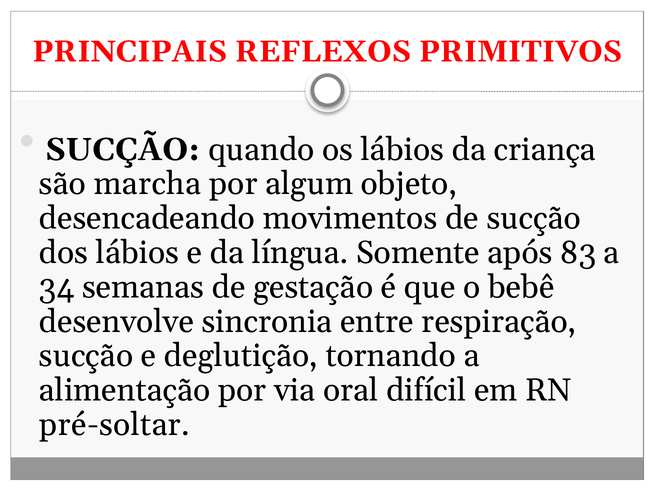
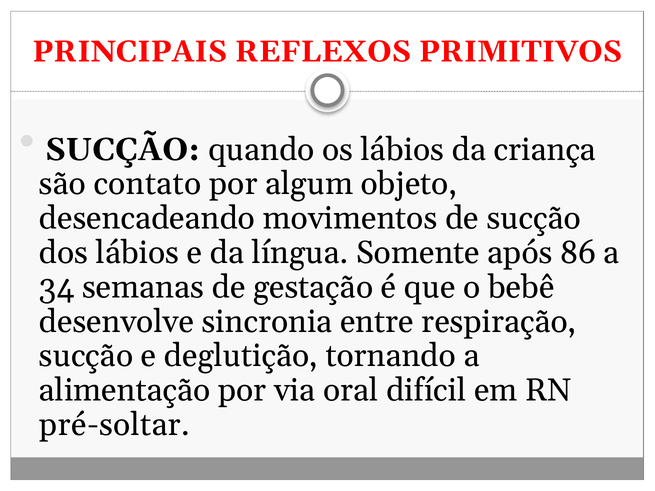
marcha: marcha -> contato
83: 83 -> 86
